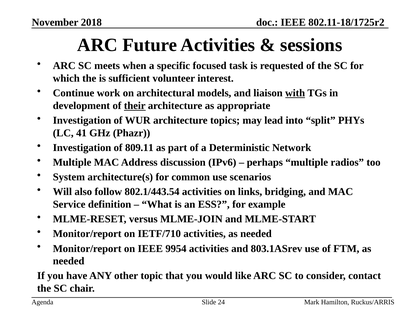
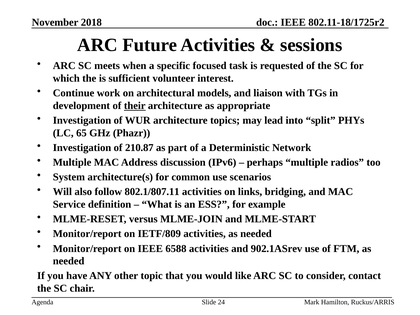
with underline: present -> none
41: 41 -> 65
809.11: 809.11 -> 210.87
802.1/443.54: 802.1/443.54 -> 802.1/807.11
IETF/710: IETF/710 -> IETF/809
9954: 9954 -> 6588
803.1ASrev: 803.1ASrev -> 902.1ASrev
